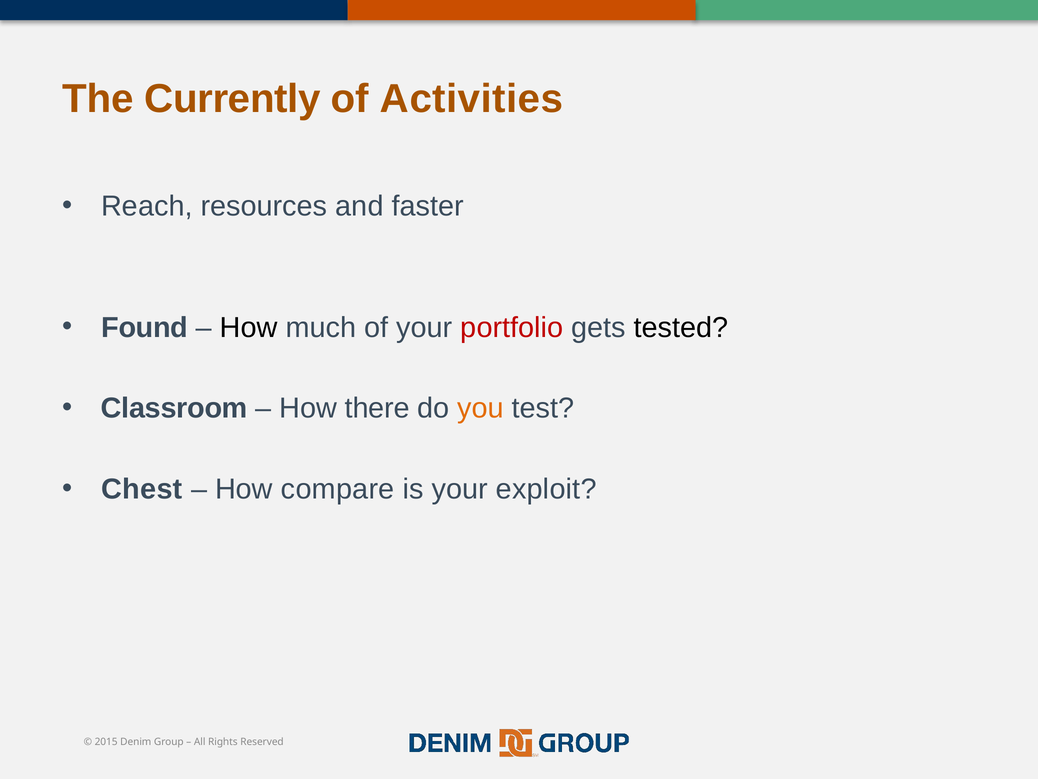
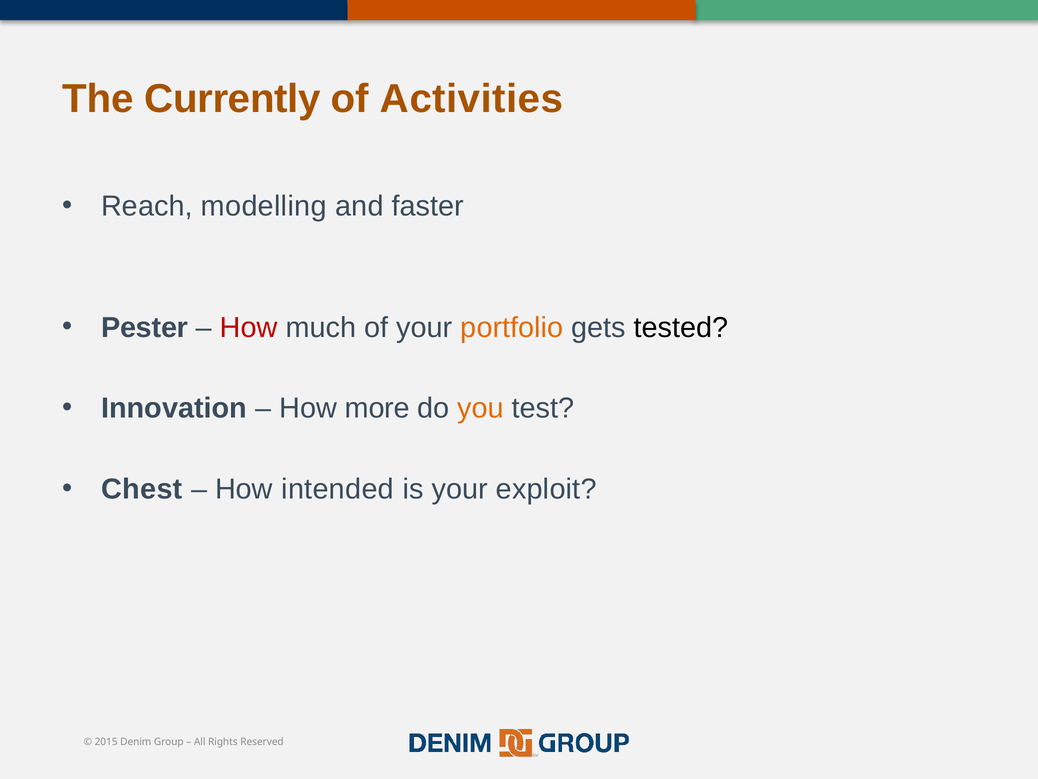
resources: resources -> modelling
Found: Found -> Pester
How at (249, 327) colour: black -> red
portfolio colour: red -> orange
Classroom: Classroom -> Innovation
there: there -> more
compare: compare -> intended
